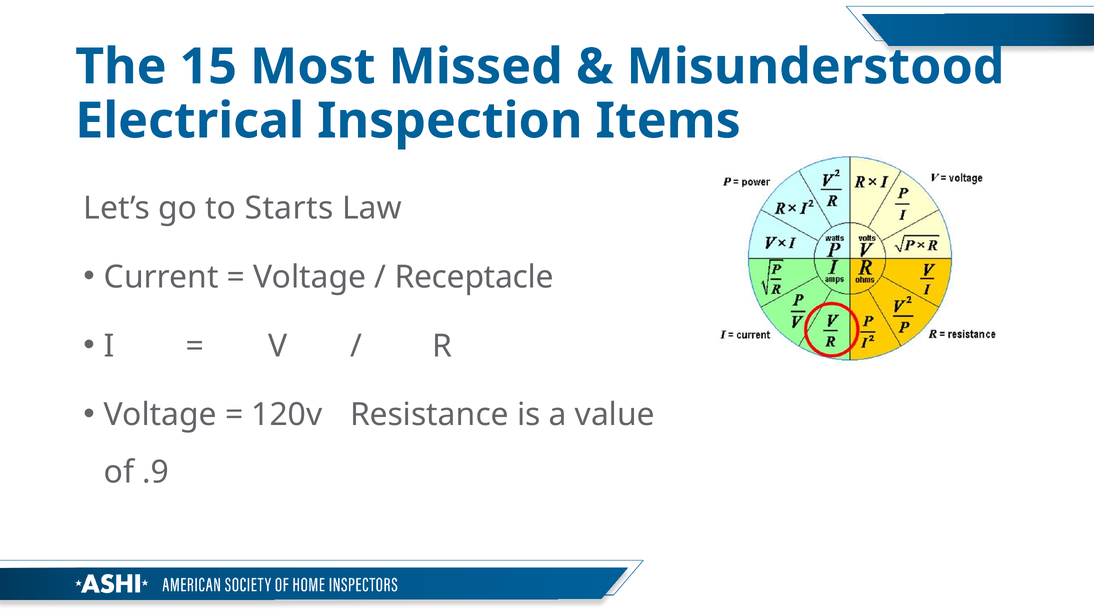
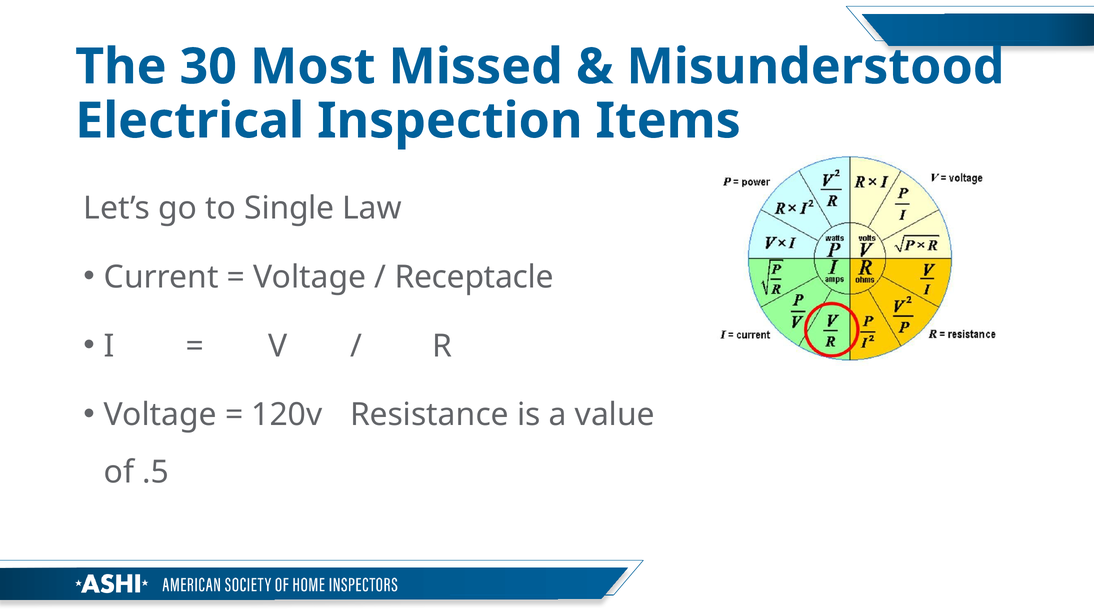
15: 15 -> 30
Starts: Starts -> Single
.9: .9 -> .5
